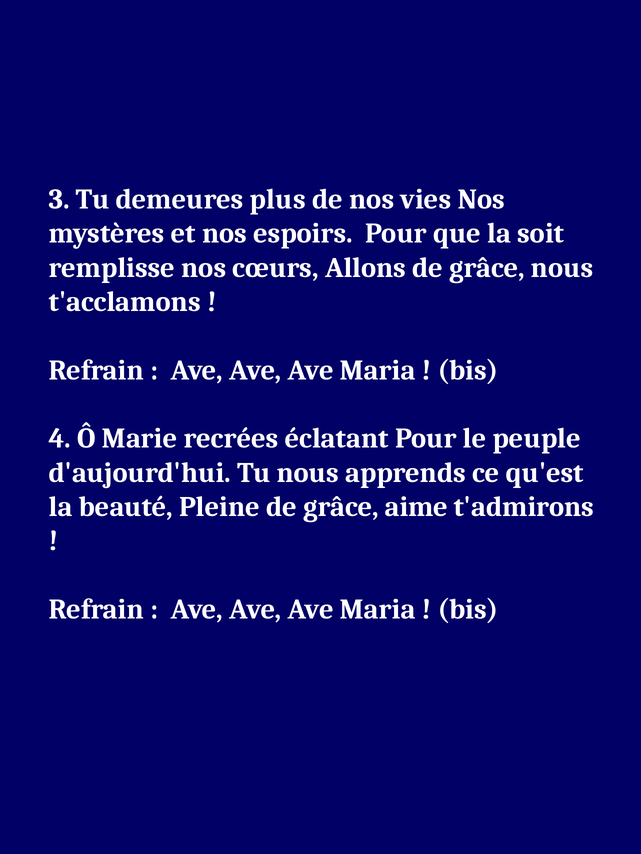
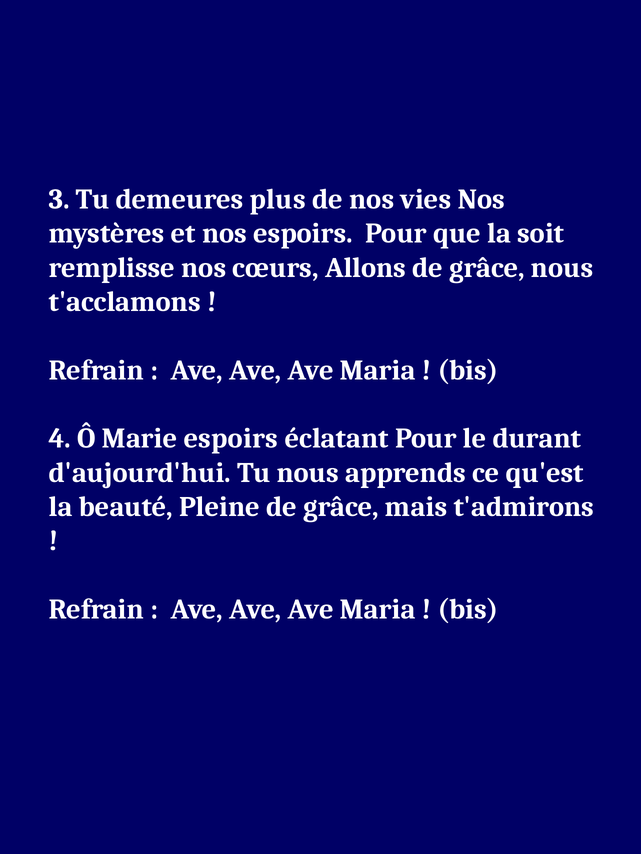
Marie recrées: recrées -> espoirs
peuple: peuple -> durant
aime: aime -> mais
